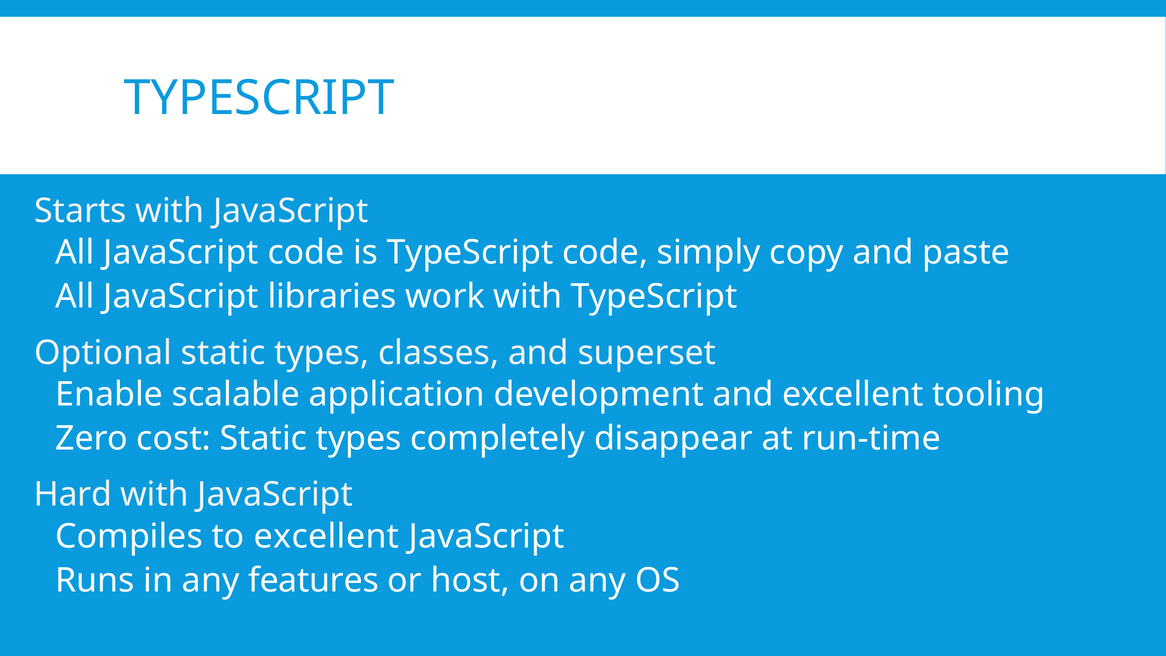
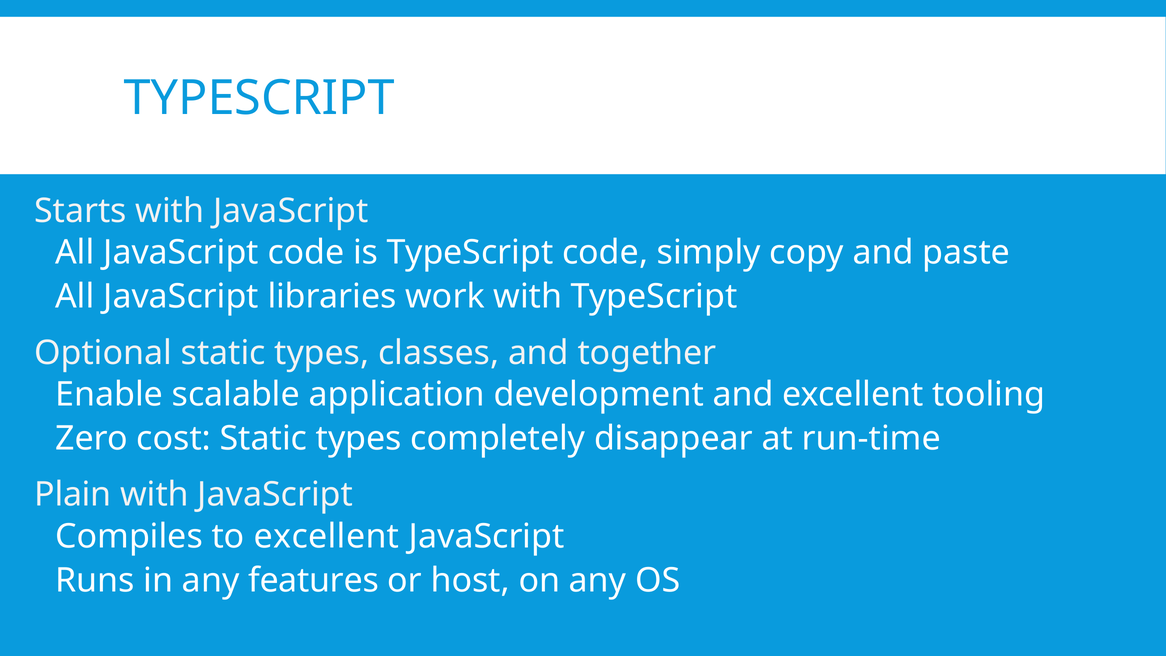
superset: superset -> together
Hard: Hard -> Plain
